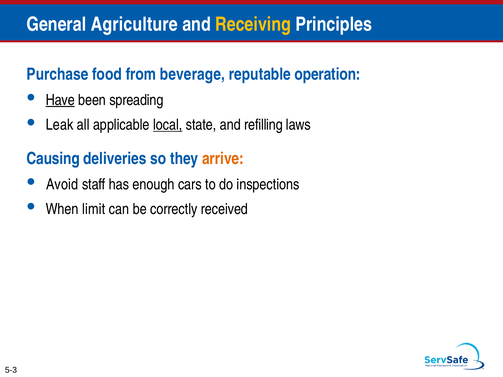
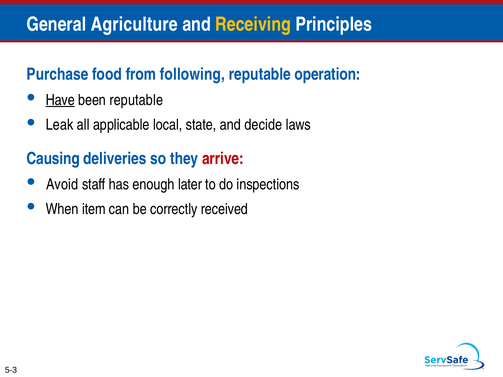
beverage: beverage -> following
been spreading: spreading -> reputable
local underline: present -> none
refilling: refilling -> decide
arrive colour: orange -> red
cars: cars -> later
limit: limit -> item
